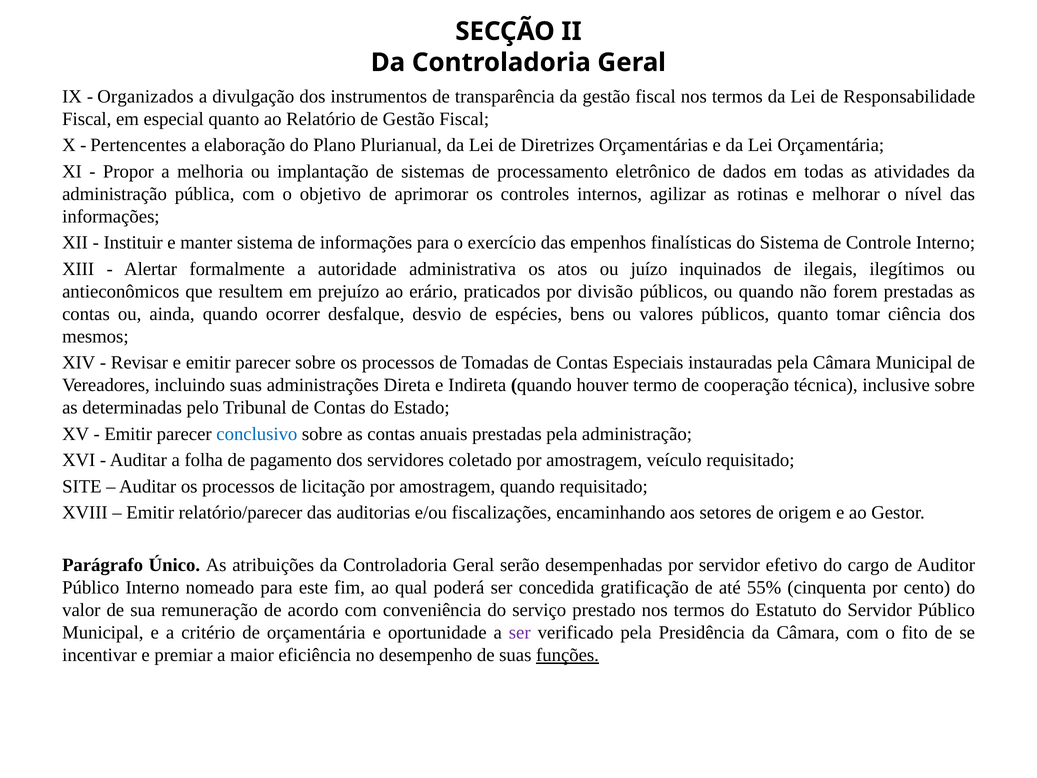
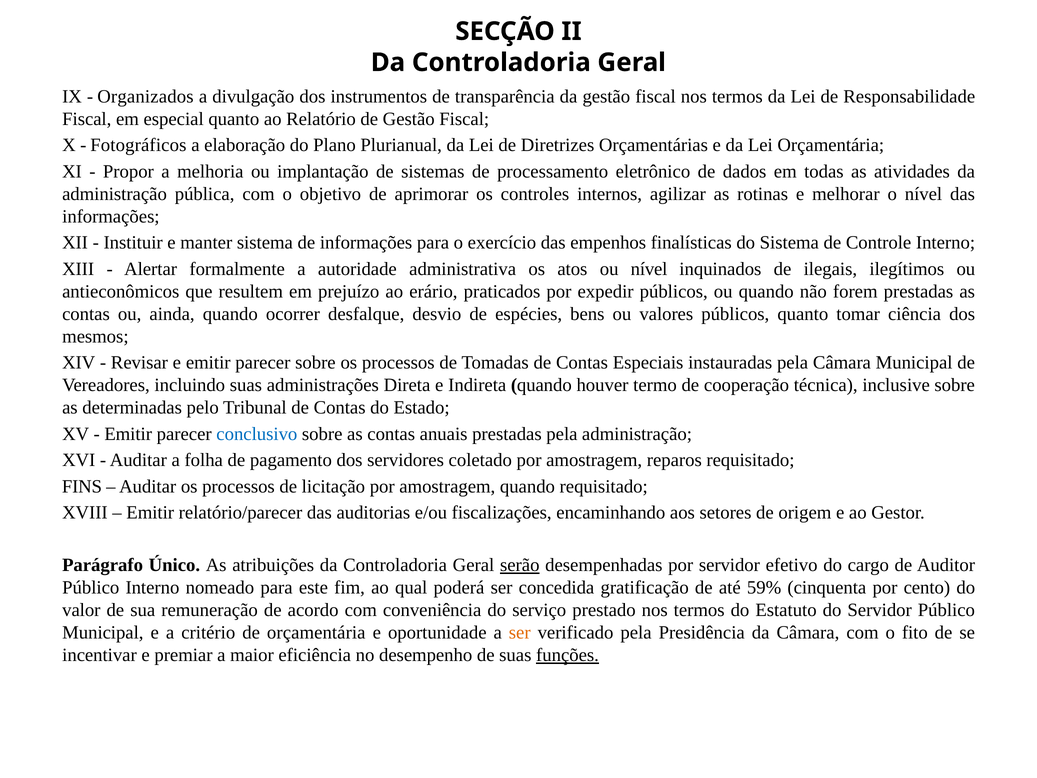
Pertencentes: Pertencentes -> Fotográficos
ou juízo: juízo -> nível
divisão: divisão -> expedir
veículo: veículo -> reparos
SITE: SITE -> FINS
serão underline: none -> present
55%: 55% -> 59%
ser at (520, 633) colour: purple -> orange
